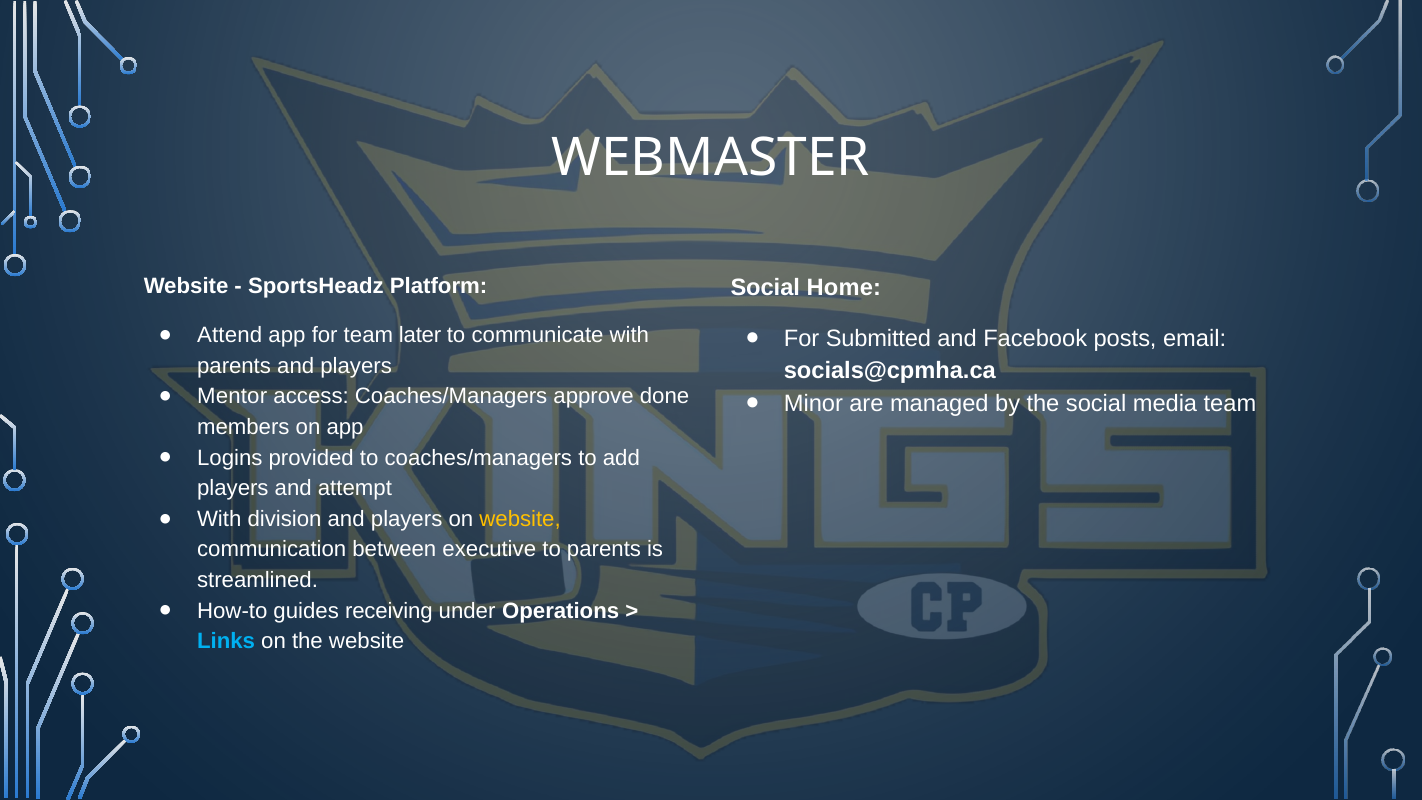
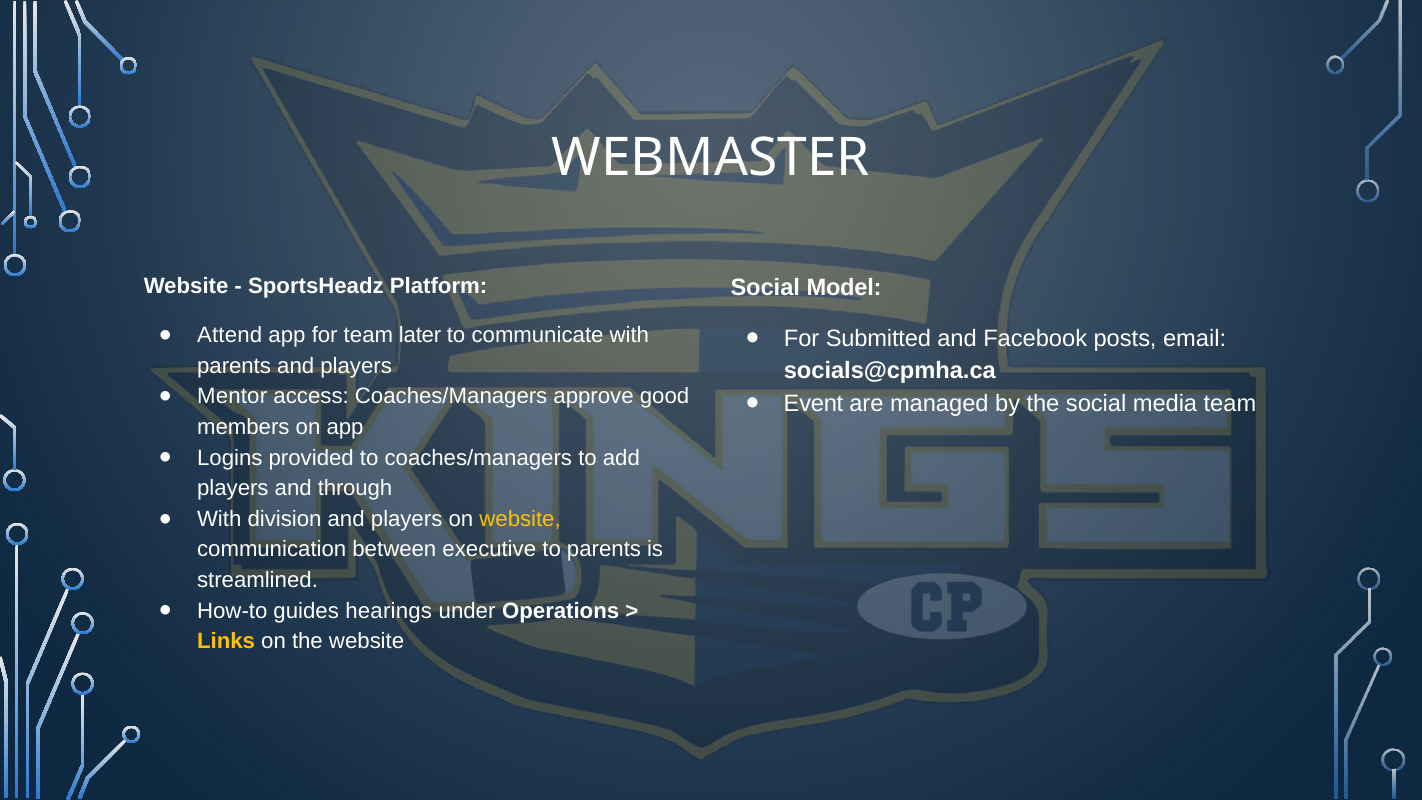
Home: Home -> Model
done: done -> good
Minor: Minor -> Event
attempt: attempt -> through
receiving: receiving -> hearings
Links colour: light blue -> yellow
